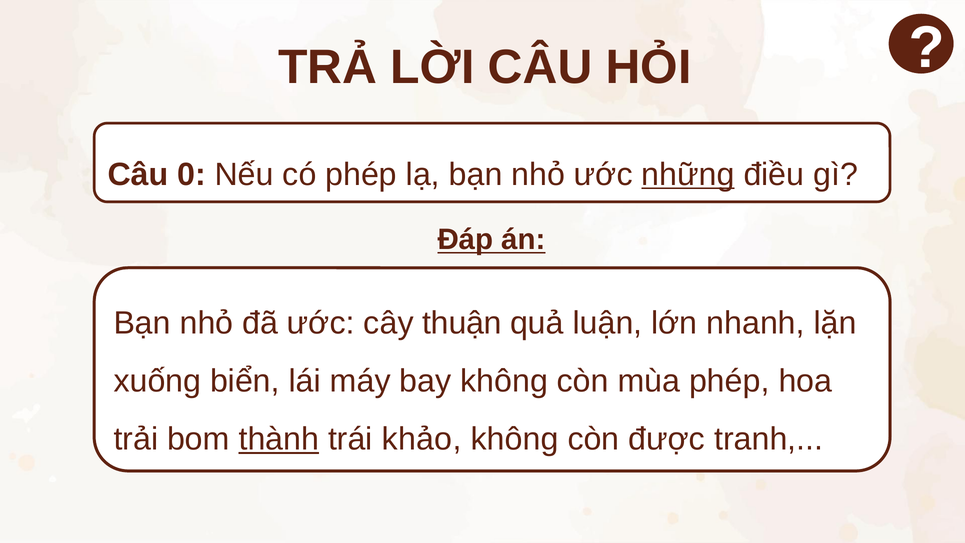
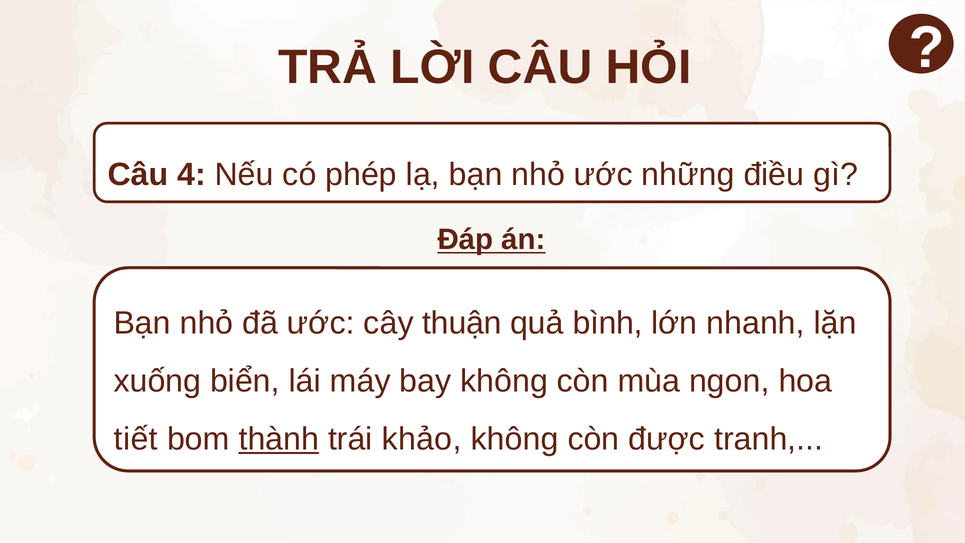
0: 0 -> 4
những underline: present -> none
luận: luận -> bình
mùa phép: phép -> ngon
trải: trải -> tiết
